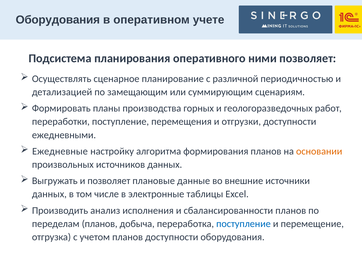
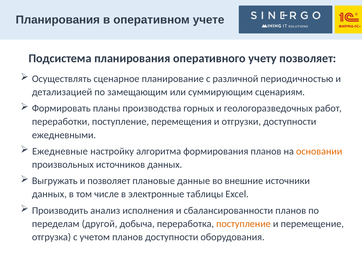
Оборудования at (58, 20): Оборудования -> Планирования
ними: ними -> учету
переделам планов: планов -> другой
поступление at (243, 223) colour: blue -> orange
